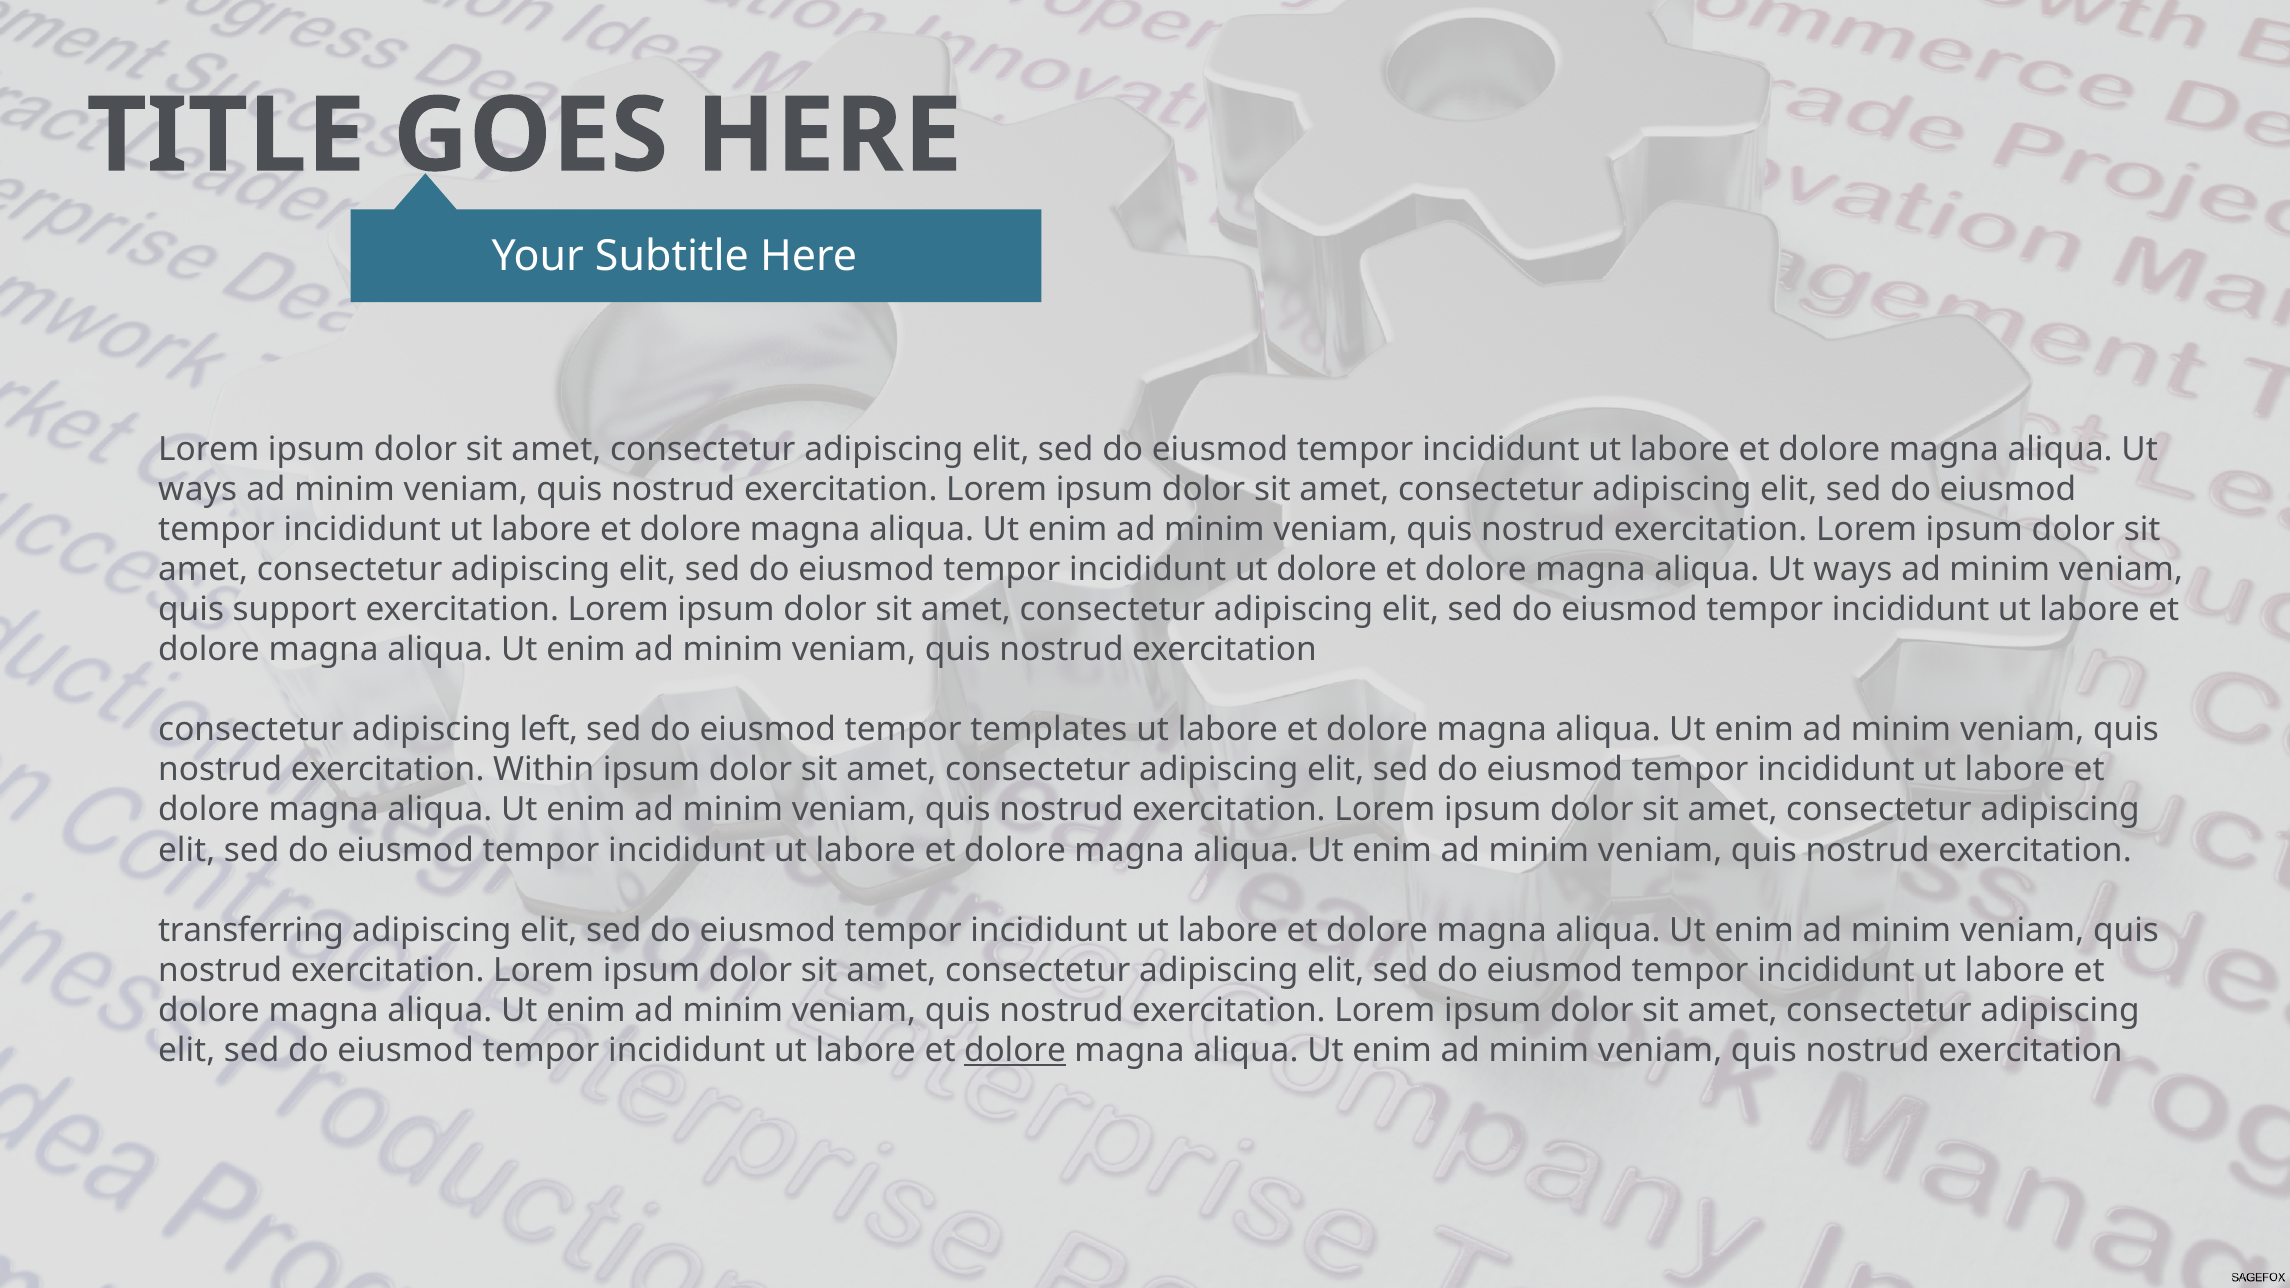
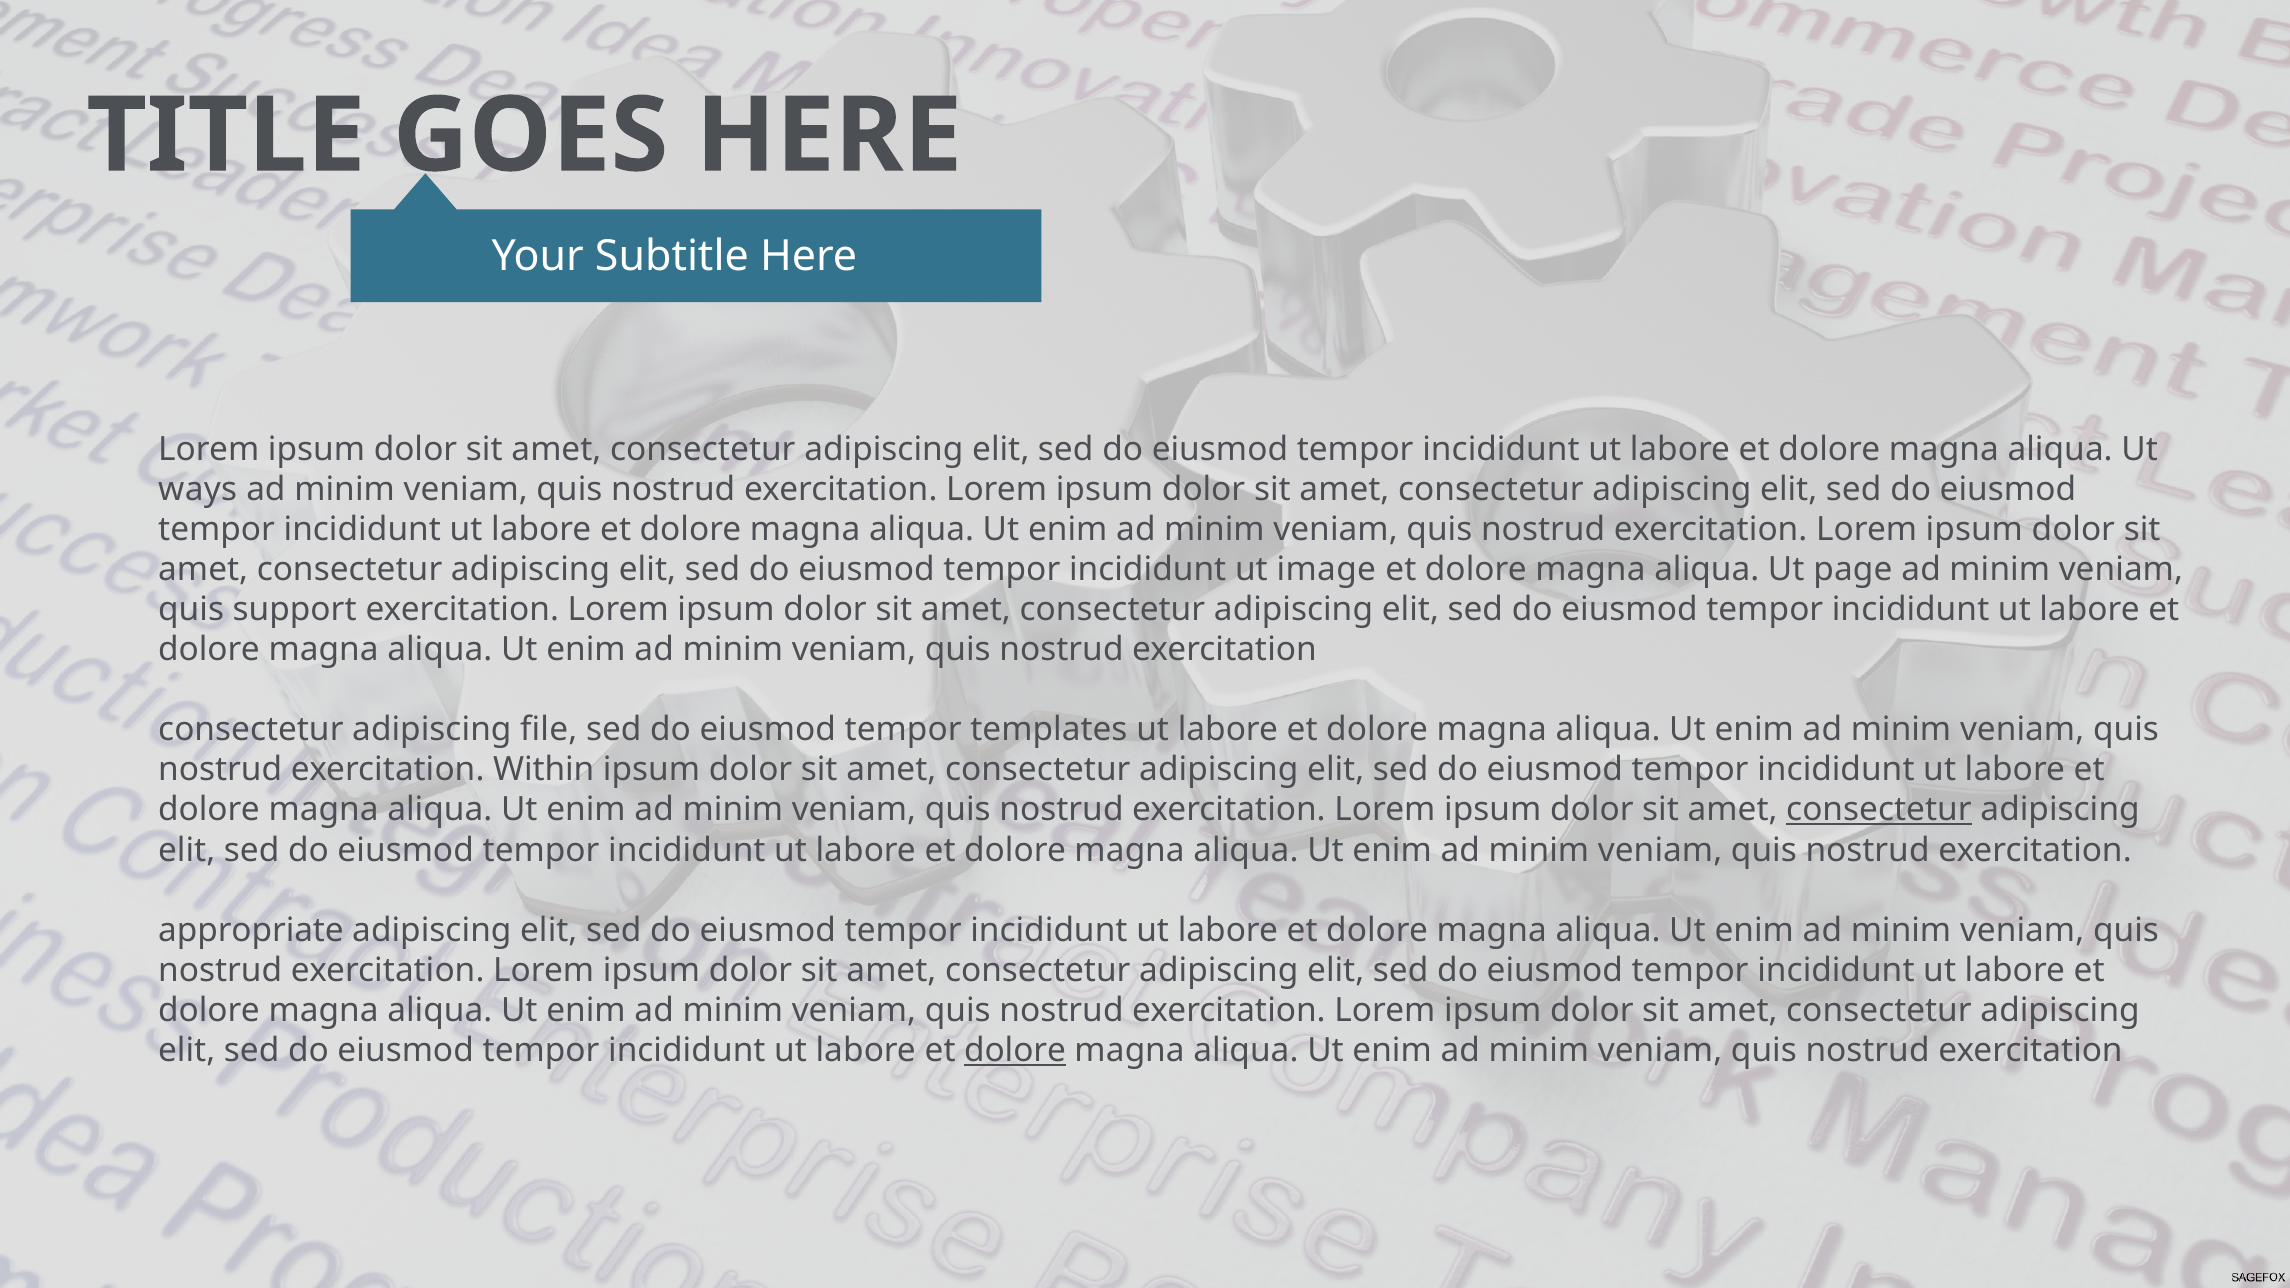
ut dolore: dolore -> image
ways at (1853, 569): ways -> page
left: left -> file
consectetur at (1879, 810) underline: none -> present
transferring: transferring -> appropriate
